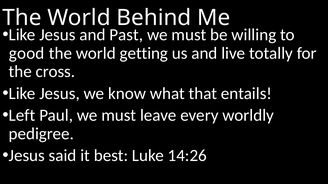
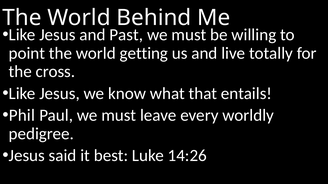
good: good -> point
Left: Left -> Phil
